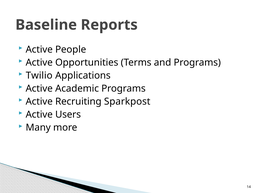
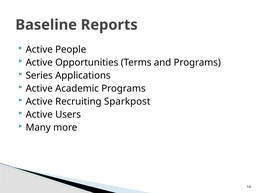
Twilio: Twilio -> Series
